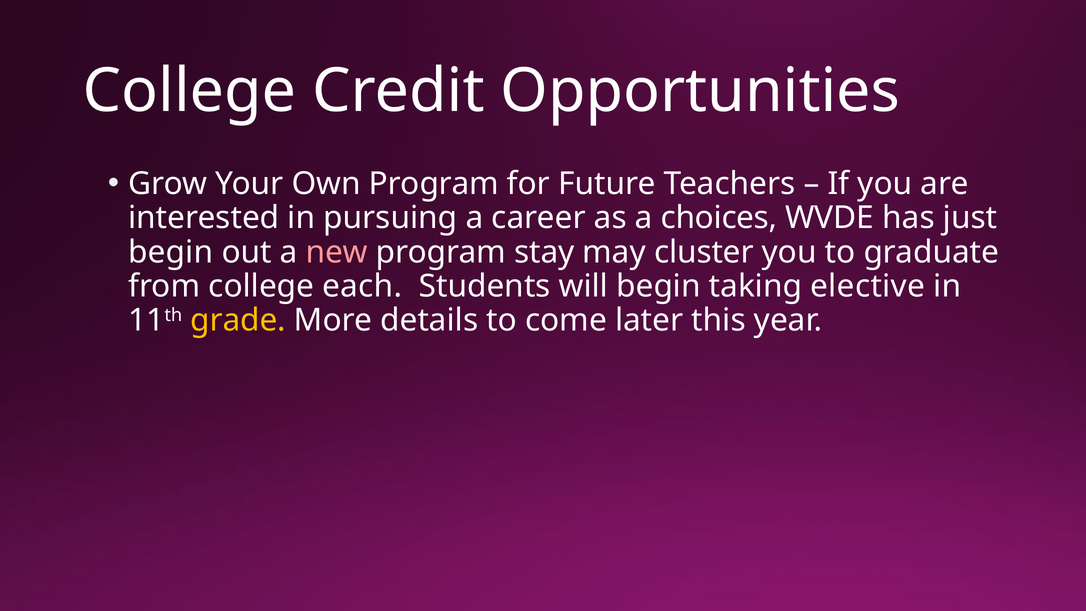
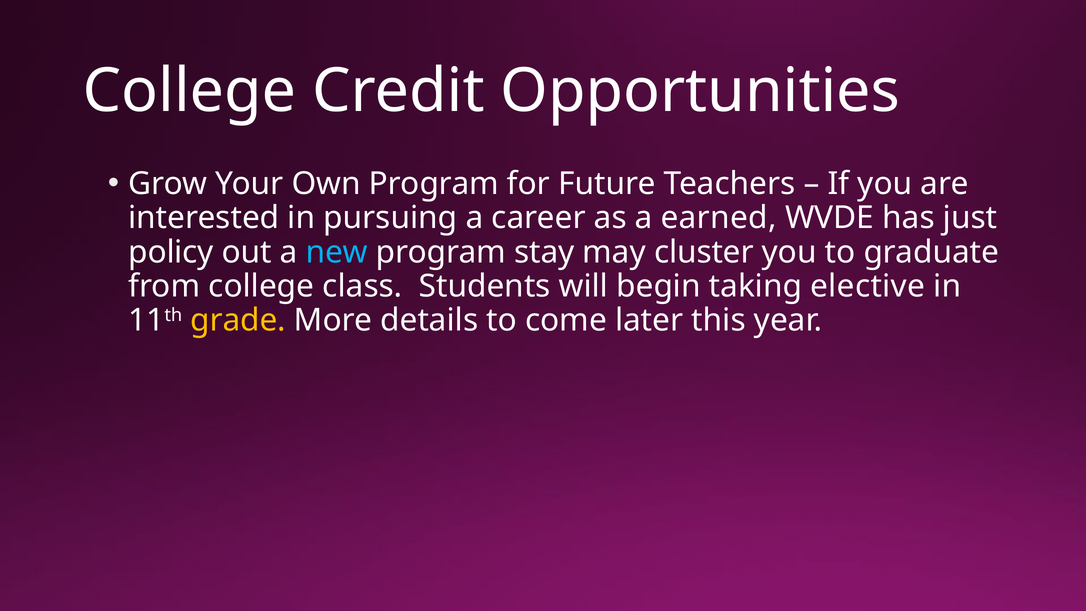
choices: choices -> earned
begin at (171, 252): begin -> policy
new colour: pink -> light blue
each: each -> class
